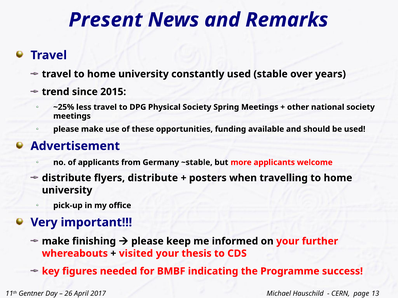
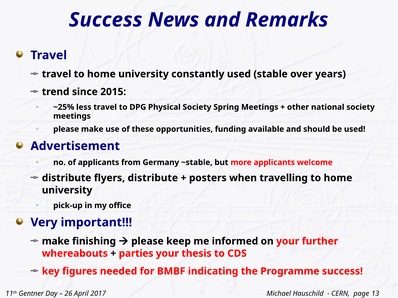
Present at (106, 20): Present -> Success
visited: visited -> parties
